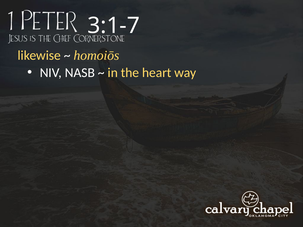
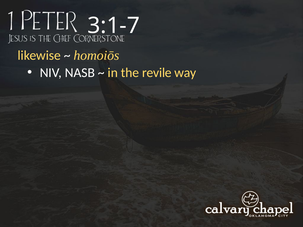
heart: heart -> revile
